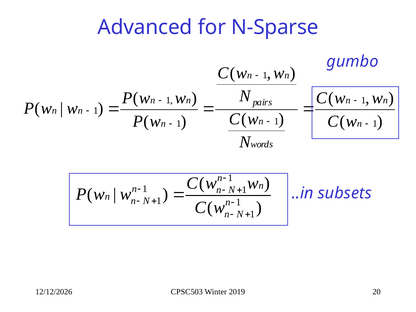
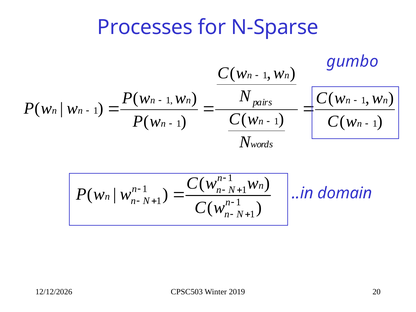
Advanced: Advanced -> Processes
subsets: subsets -> domain
